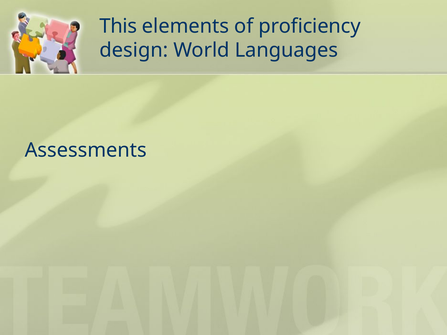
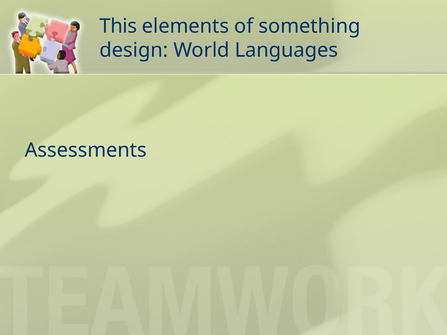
proficiency: proficiency -> something
